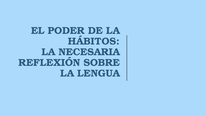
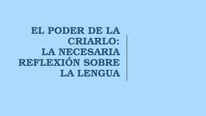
HÁBITOS: HÁBITOS -> CRIARLO
